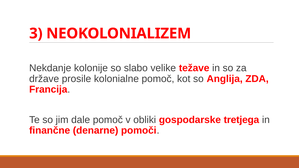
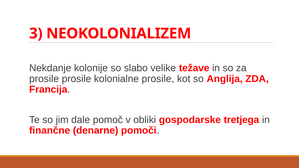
države at (44, 79): države -> prosile
kolonialne pomoč: pomoč -> prosile
